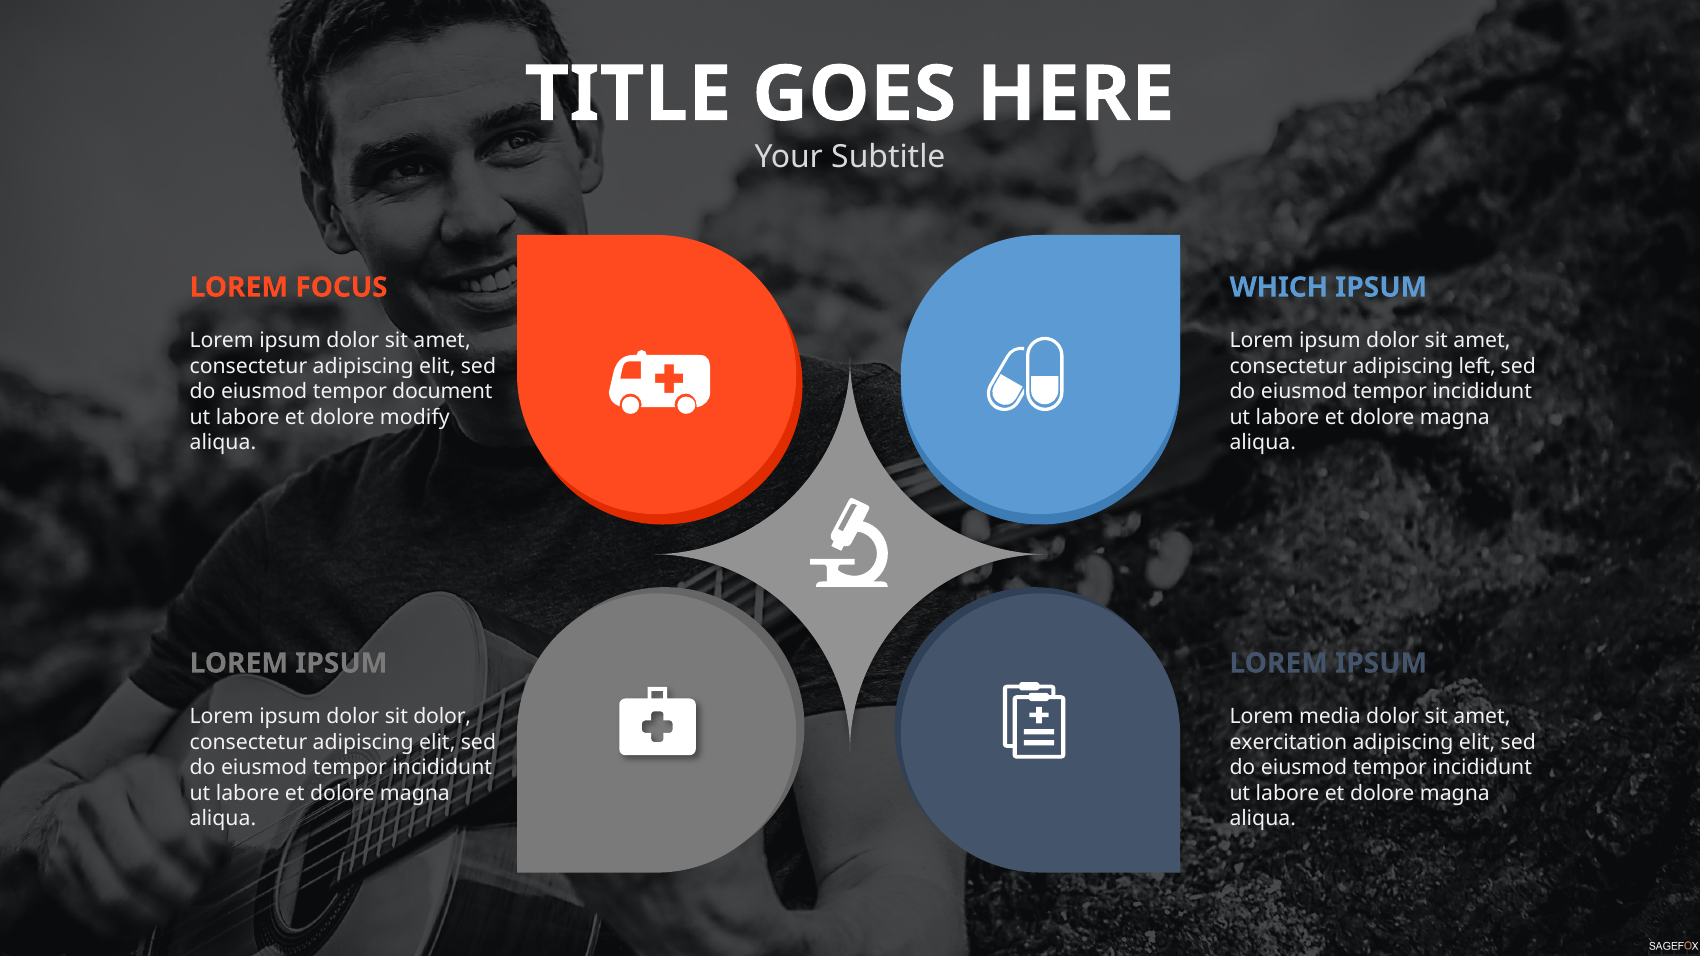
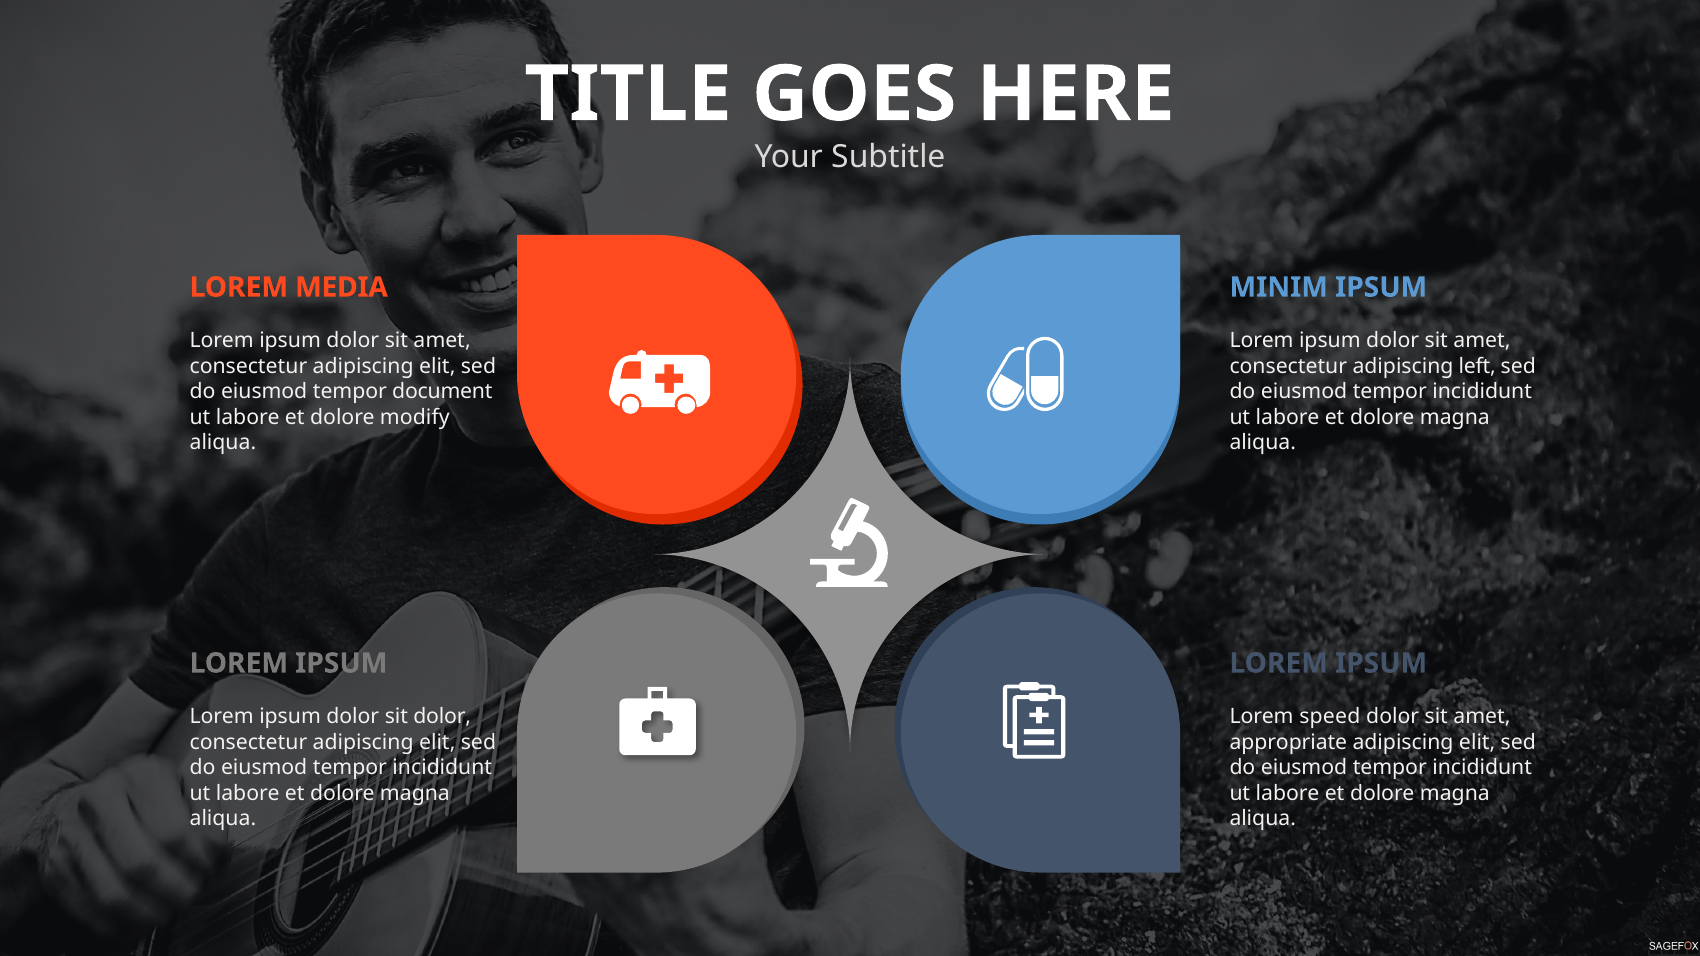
FOCUS: FOCUS -> MEDIA
WHICH: WHICH -> MINIM
media: media -> speed
exercitation: exercitation -> appropriate
